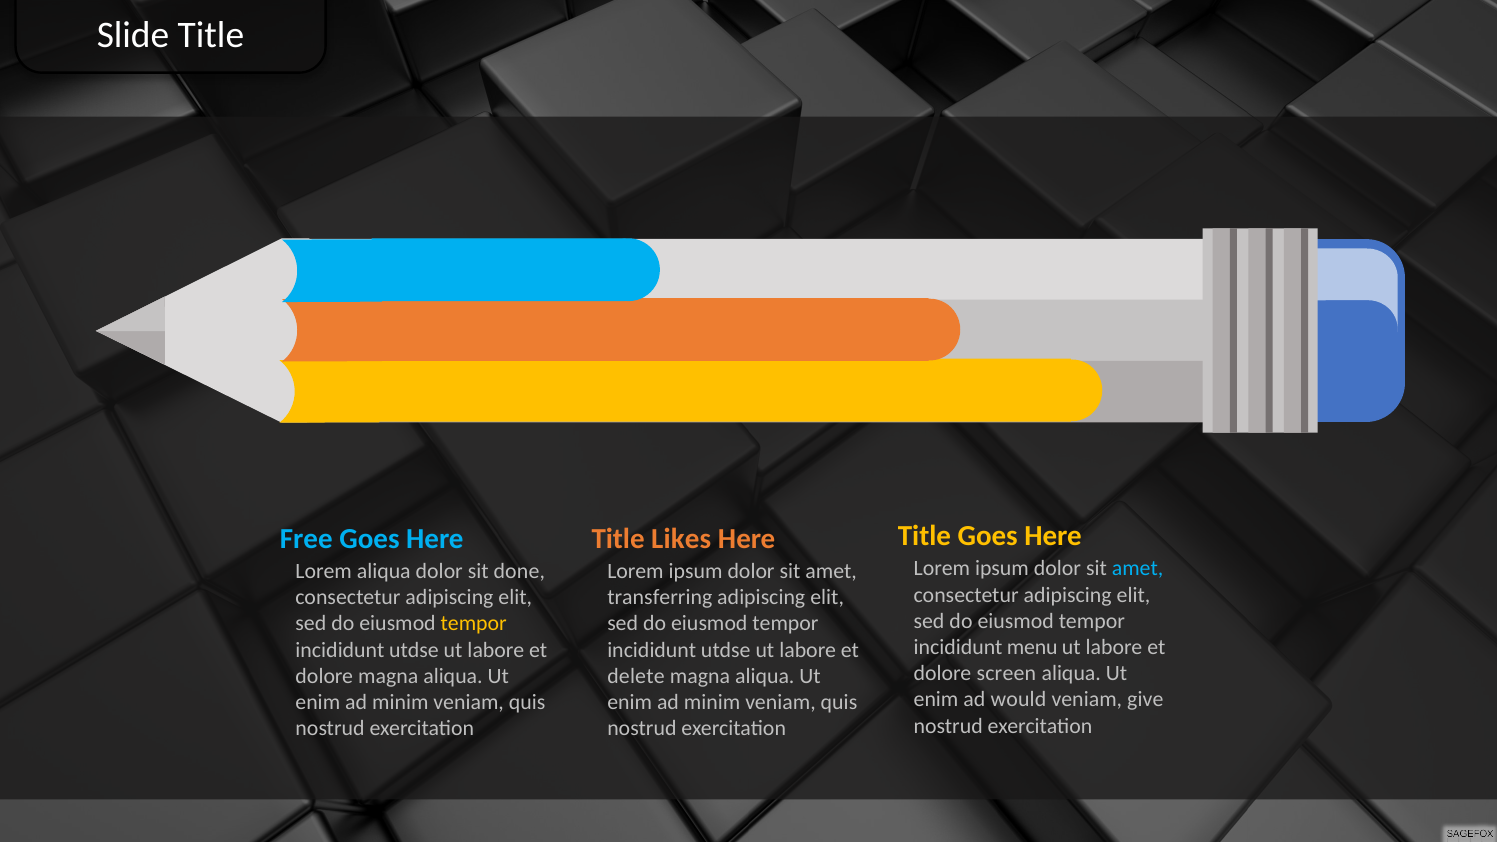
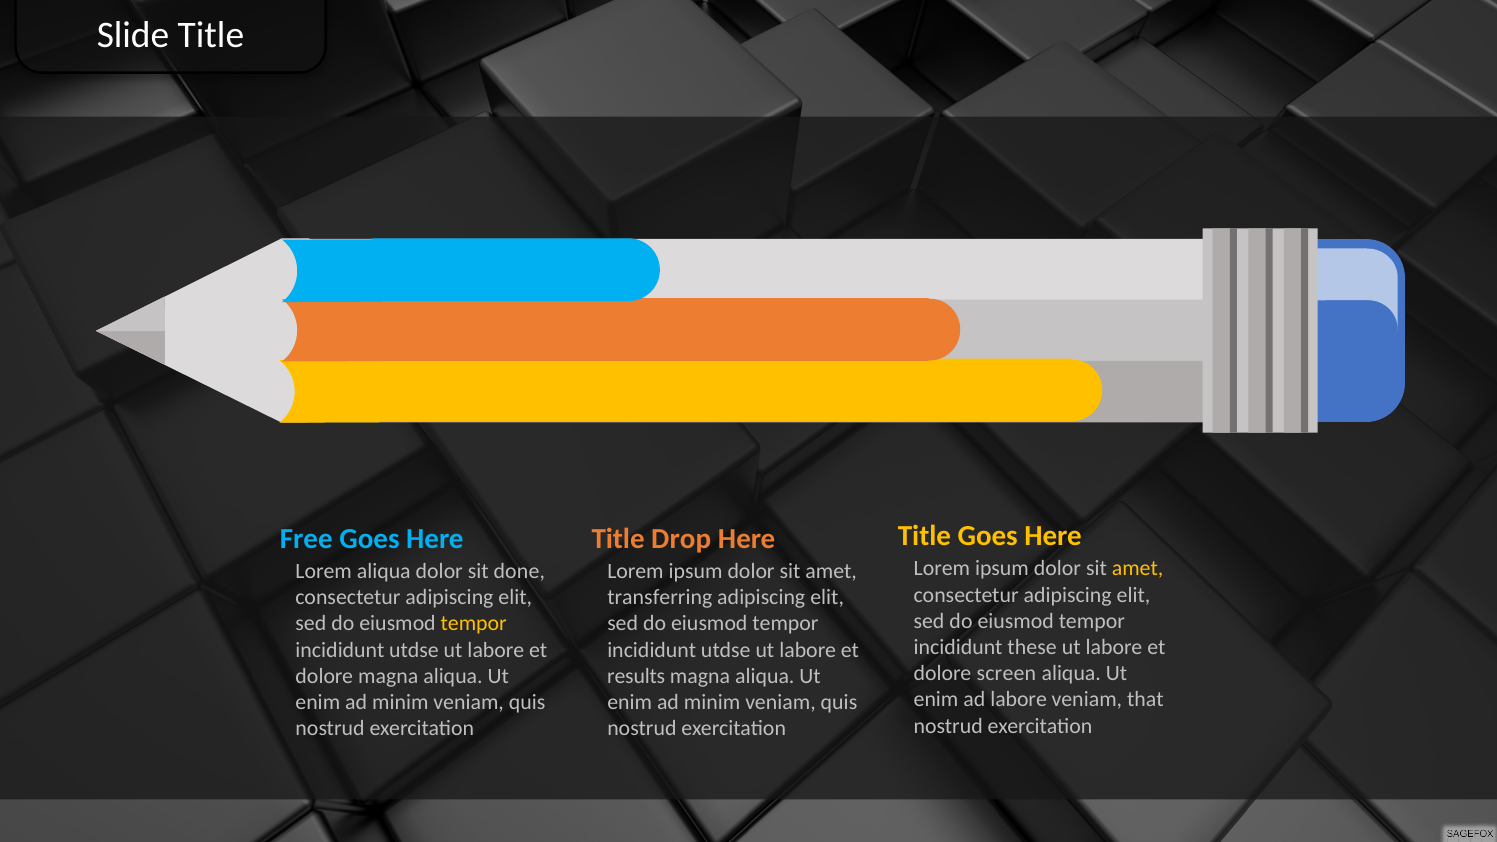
Likes: Likes -> Drop
amet at (1138, 569) colour: light blue -> yellow
menu: menu -> these
delete: delete -> results
ad would: would -> labore
give: give -> that
